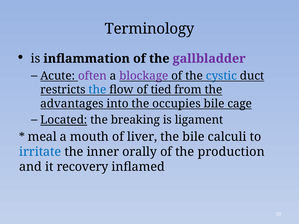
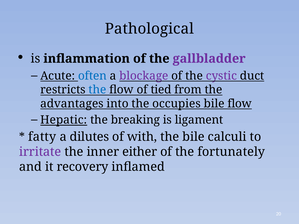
Terminology: Terminology -> Pathological
often colour: purple -> blue
cystic colour: blue -> purple
bile cage: cage -> flow
Located: Located -> Hepatic
meal: meal -> fatty
mouth: mouth -> dilutes
liver: liver -> with
irritate colour: blue -> purple
orally: orally -> either
production: production -> fortunately
